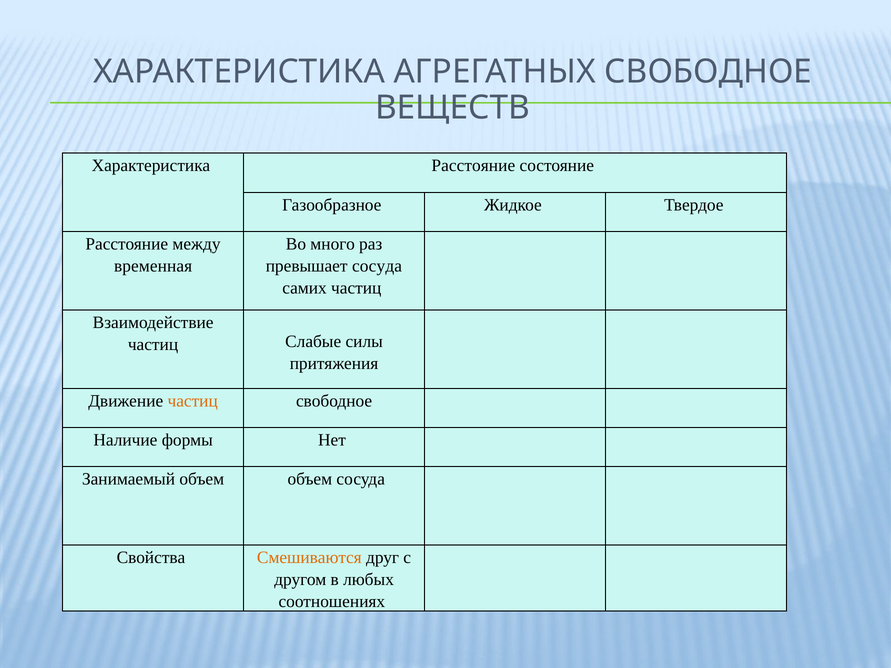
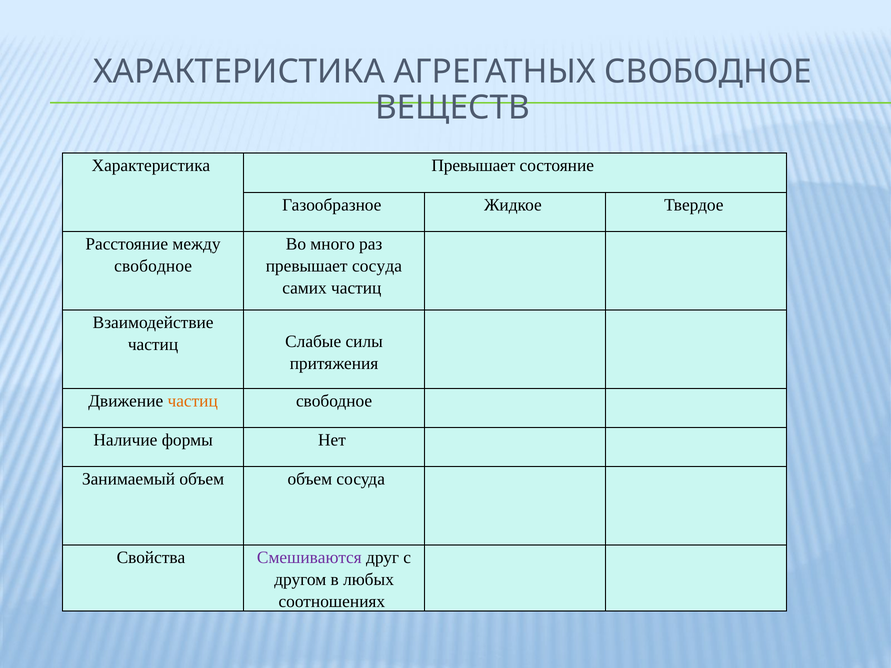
Характеристика Расстояние: Расстояние -> Превышает
временная at (153, 266): временная -> свободное
Смешиваются colour: orange -> purple
